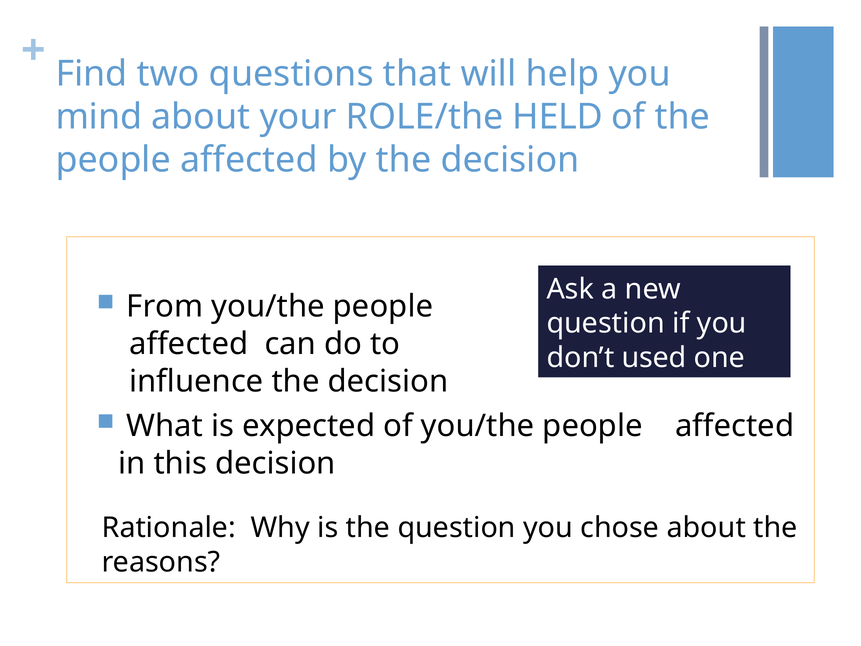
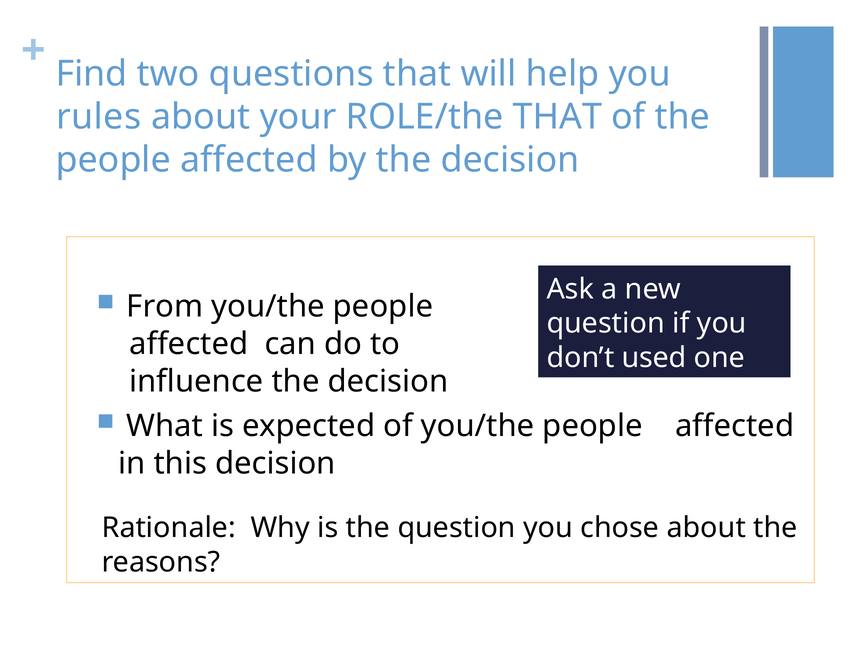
mind: mind -> rules
ROLE/the HELD: HELD -> THAT
